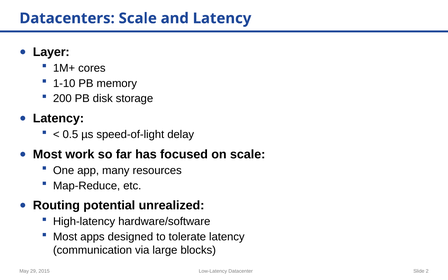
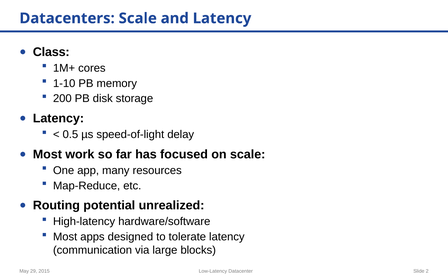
Layer: Layer -> Class
